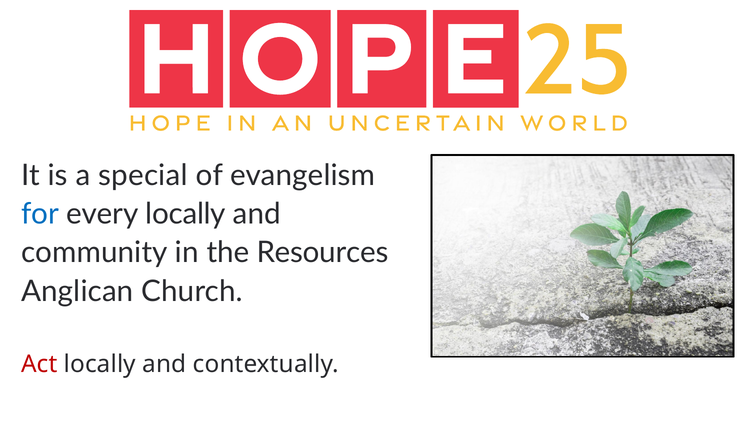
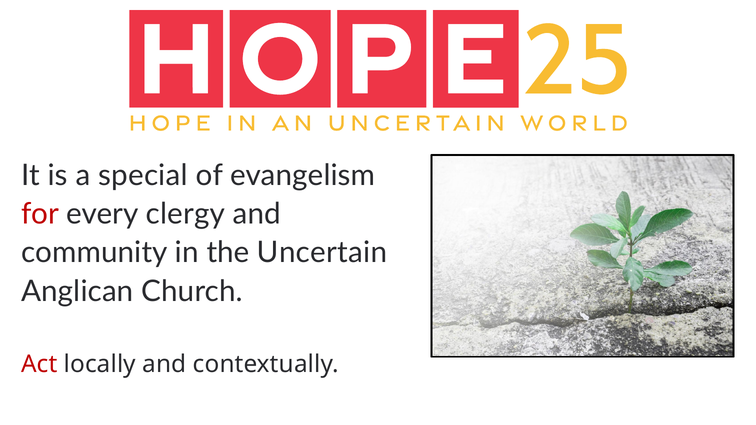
for colour: blue -> red
every locally: locally -> clergy
Resources: Resources -> Uncertain
